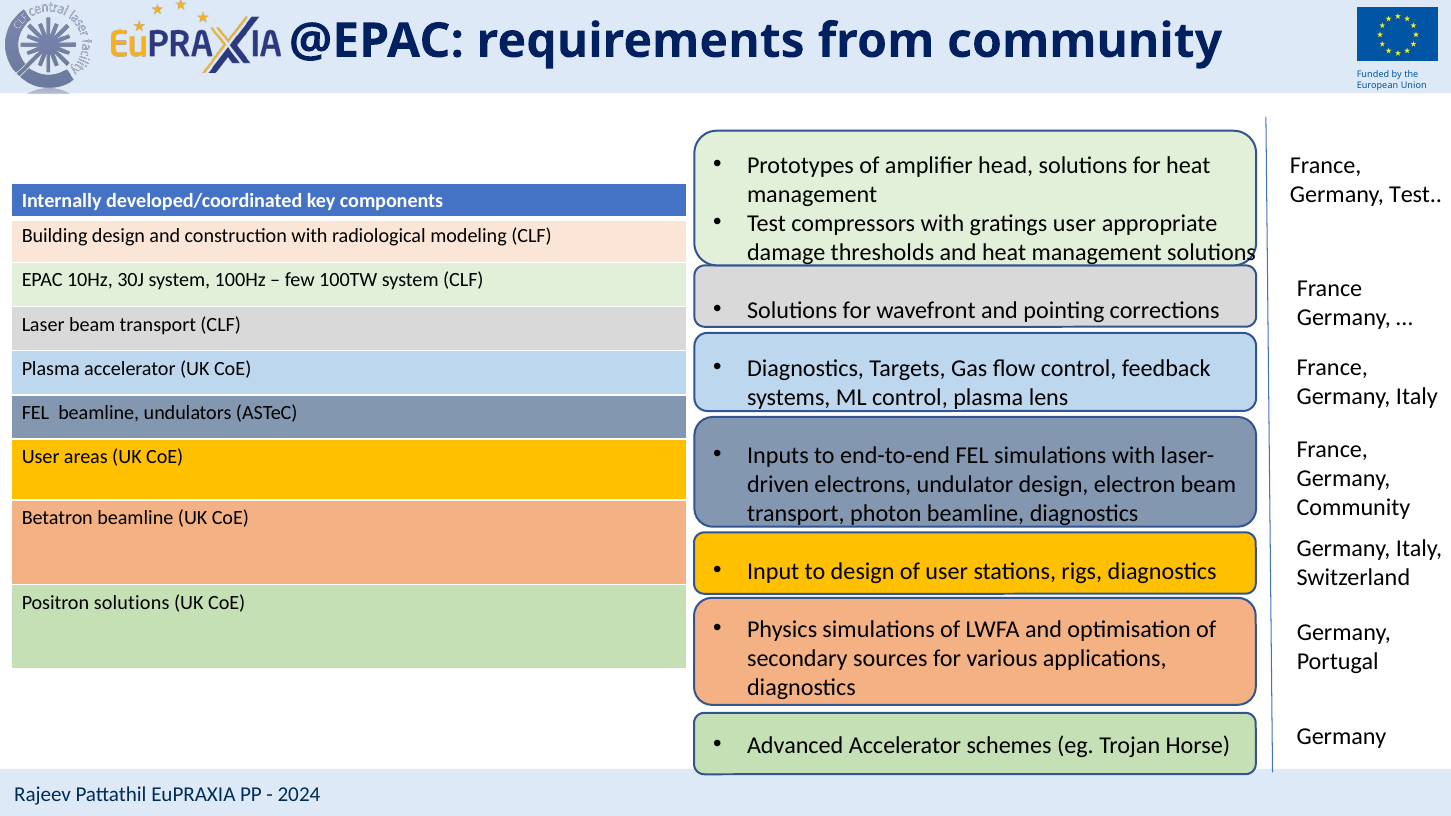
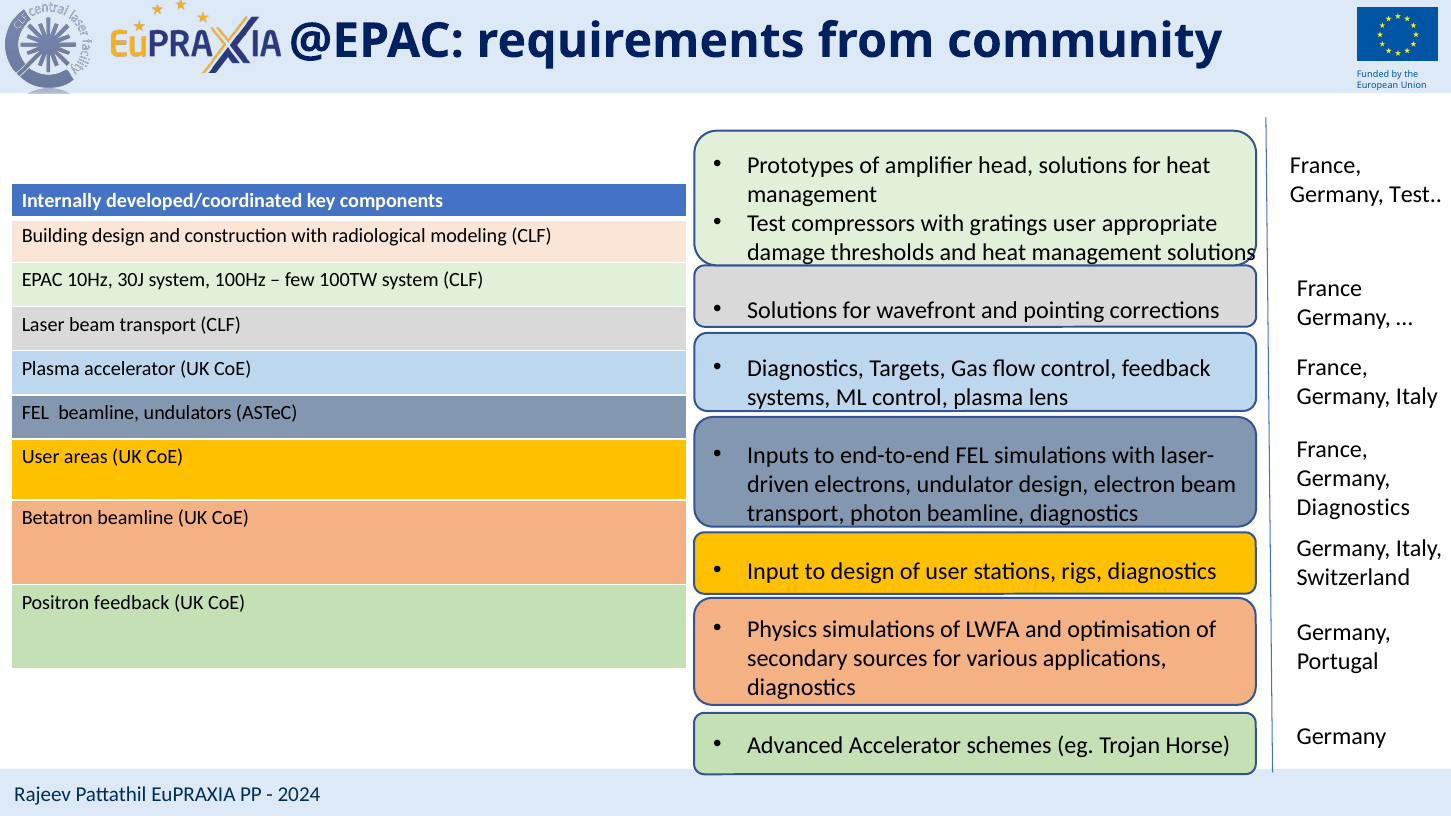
Community at (1353, 507): Community -> Diagnostics
Positron solutions: solutions -> feedback
